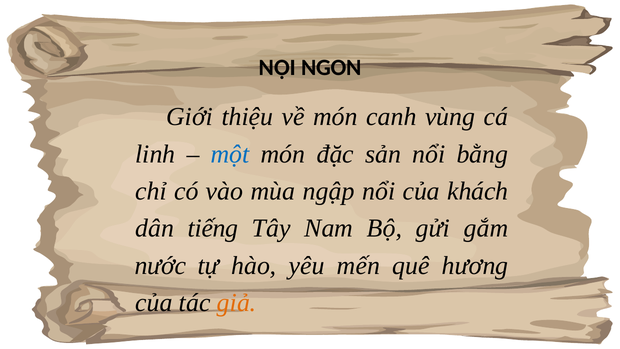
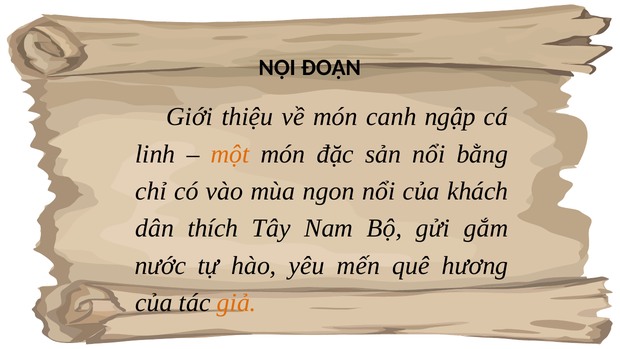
NGON: NGON -> ĐOẠN
vùng: vùng -> ngập
một colour: blue -> orange
ngập: ngập -> ngon
tiếng: tiếng -> thích
